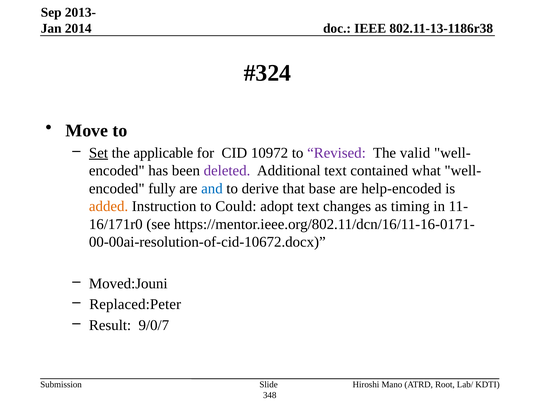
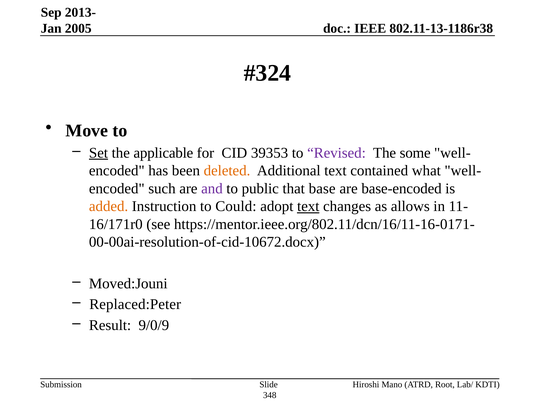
2014: 2014 -> 2005
10972: 10972 -> 39353
valid: valid -> some
deleted colour: purple -> orange
fully: fully -> such
and colour: blue -> purple
derive: derive -> public
help-encoded: help-encoded -> base-encoded
text at (308, 206) underline: none -> present
timing: timing -> allows
9/0/7: 9/0/7 -> 9/0/9
